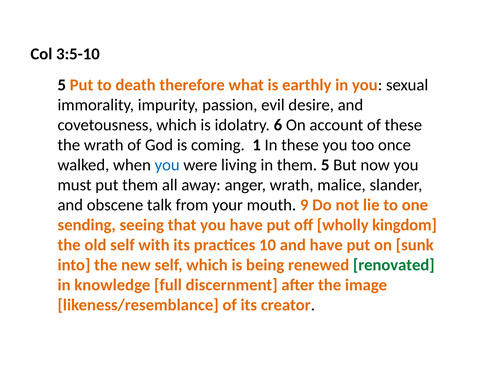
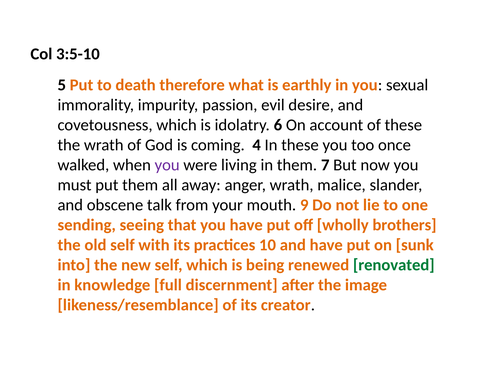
1: 1 -> 4
you at (167, 165) colour: blue -> purple
them 5: 5 -> 7
kingdom: kingdom -> brothers
